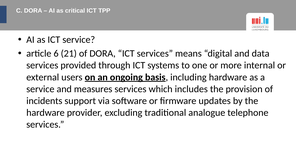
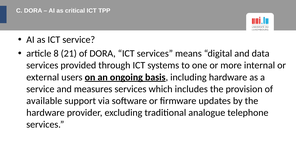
6: 6 -> 8
incidents: incidents -> available
